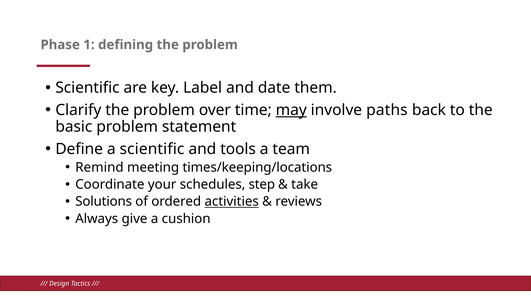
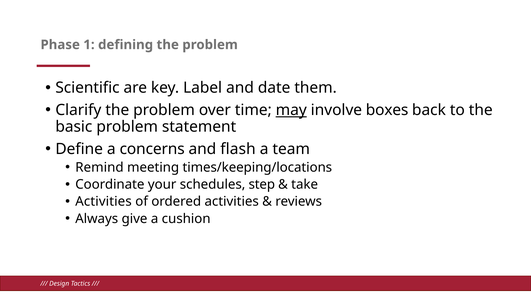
paths: paths -> boxes
a scientific: scientific -> concerns
tools: tools -> flash
Solutions at (104, 201): Solutions -> Activities
activities at (232, 201) underline: present -> none
